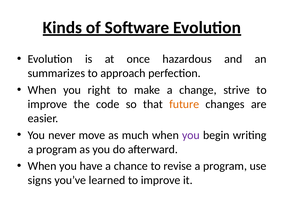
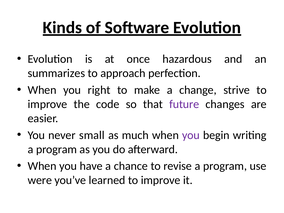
future colour: orange -> purple
move: move -> small
signs: signs -> were
